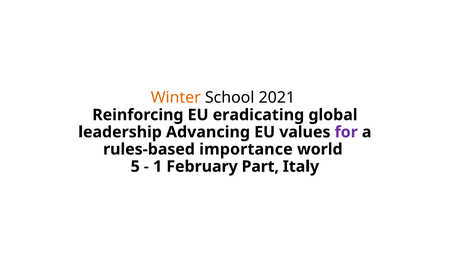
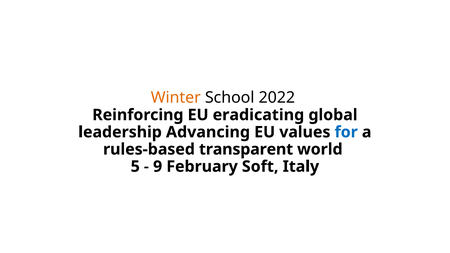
2021: 2021 -> 2022
for colour: purple -> blue
importance: importance -> transparent
1: 1 -> 9
Part: Part -> Soft
